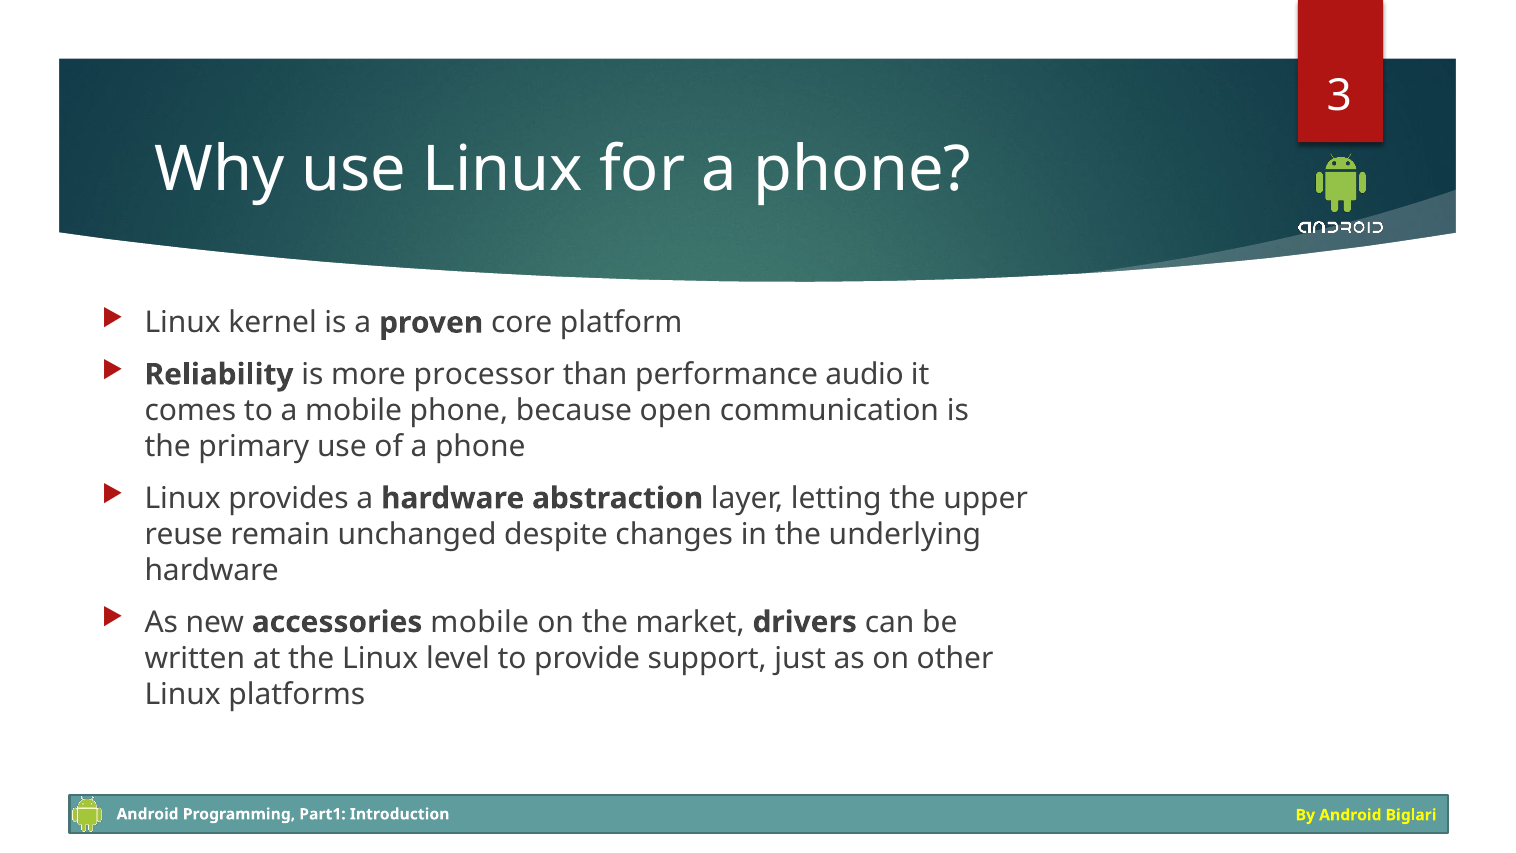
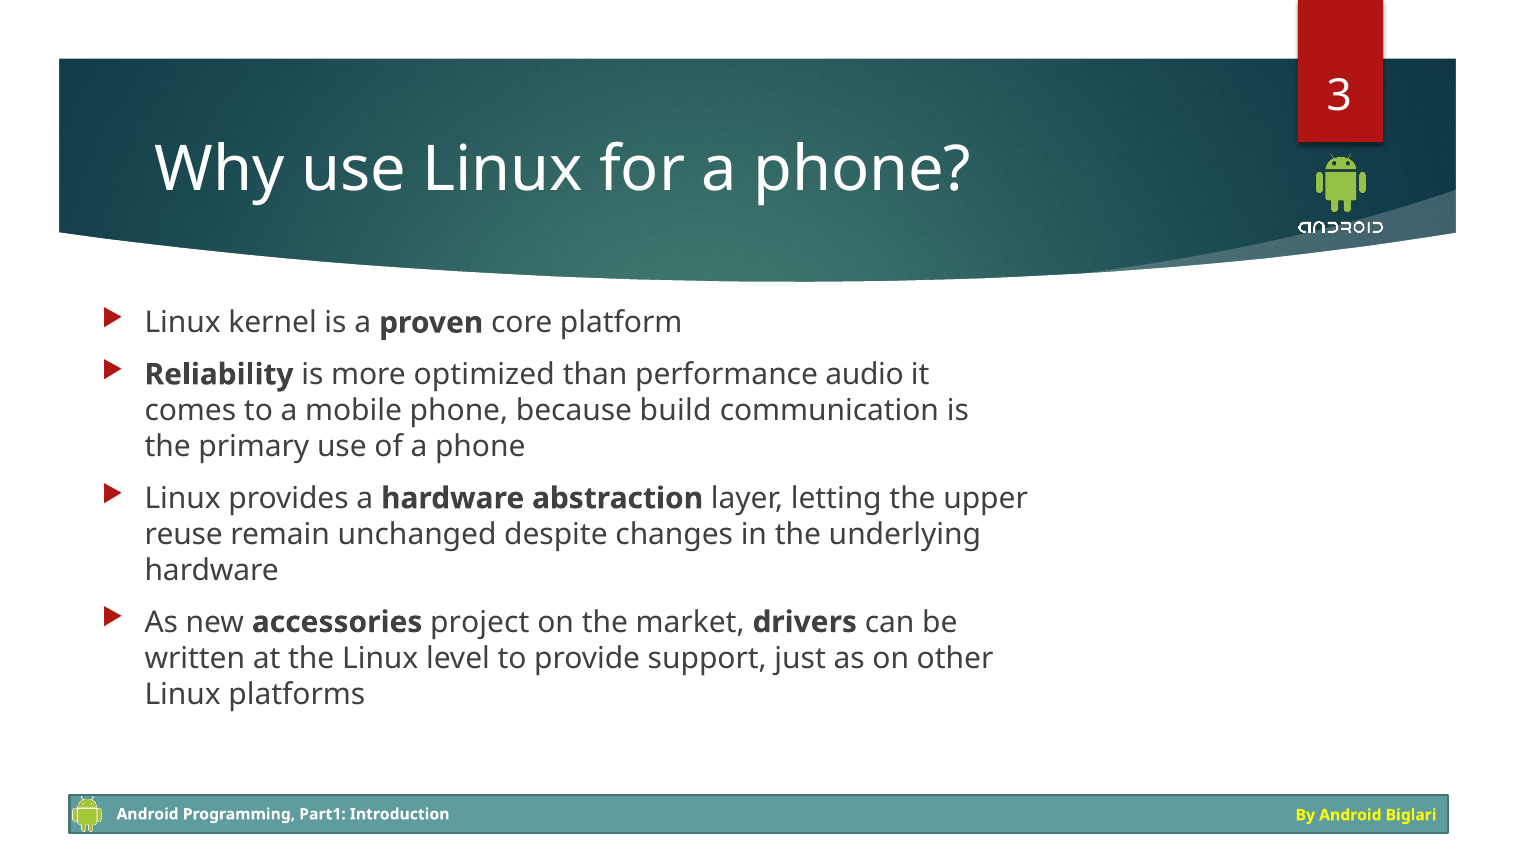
processor: processor -> optimized
open: open -> build
accessories mobile: mobile -> project
